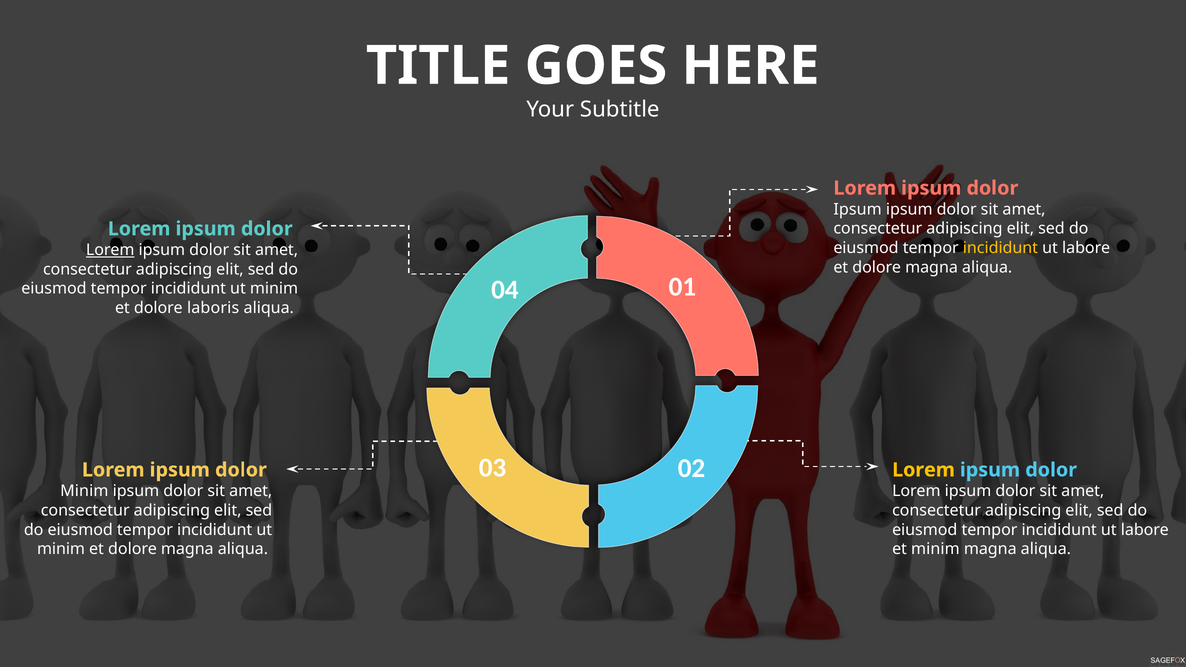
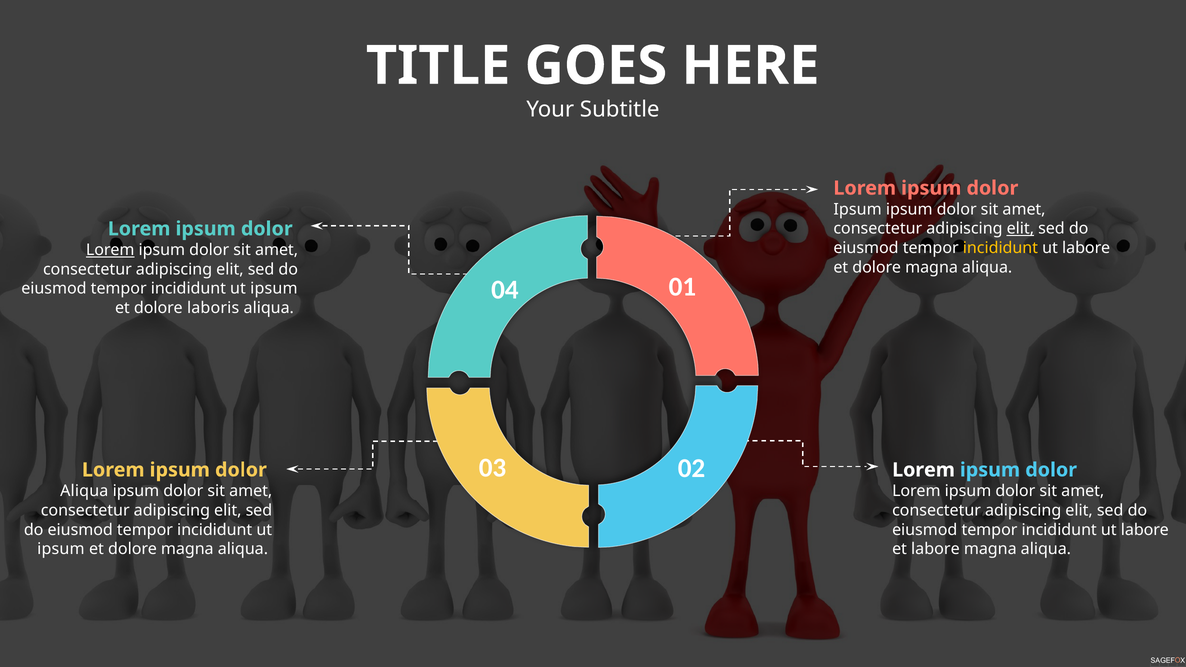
elit at (1020, 229) underline: none -> present
minim at (274, 289): minim -> ipsum
Lorem at (924, 470) colour: yellow -> white
Minim at (84, 491): Minim -> Aliqua
minim at (61, 549): minim -> ipsum
et minim: minim -> labore
